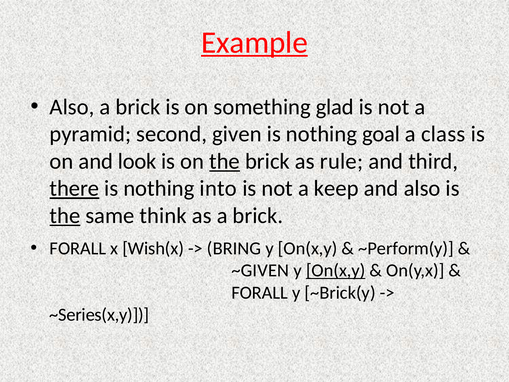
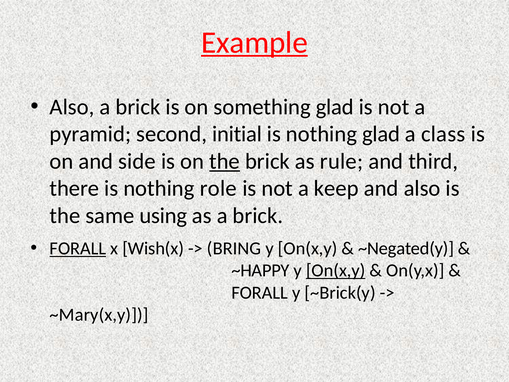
given: given -> initial
nothing goal: goal -> glad
look: look -> side
there underline: present -> none
into: into -> role
the at (65, 215) underline: present -> none
think: think -> using
FORALL at (78, 248) underline: none -> present
~Perform(y: ~Perform(y -> ~Negated(y
~GIVEN: ~GIVEN -> ~HAPPY
~Series(x,y: ~Series(x,y -> ~Mary(x,y
